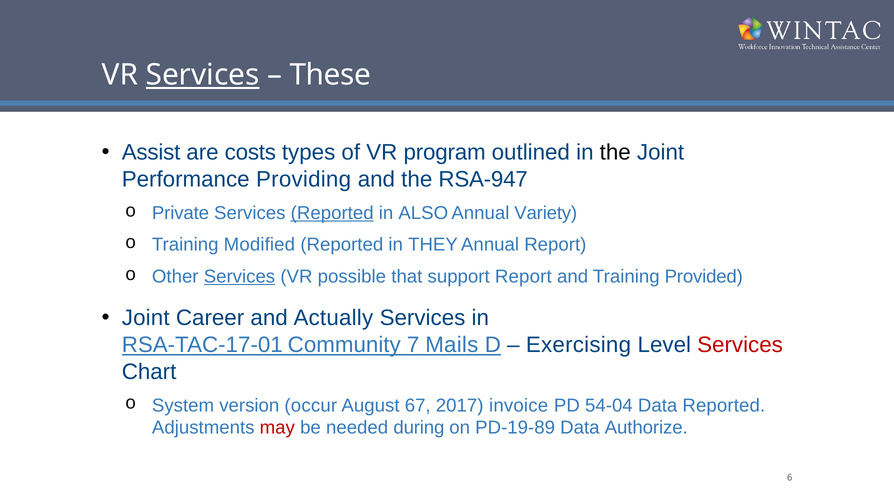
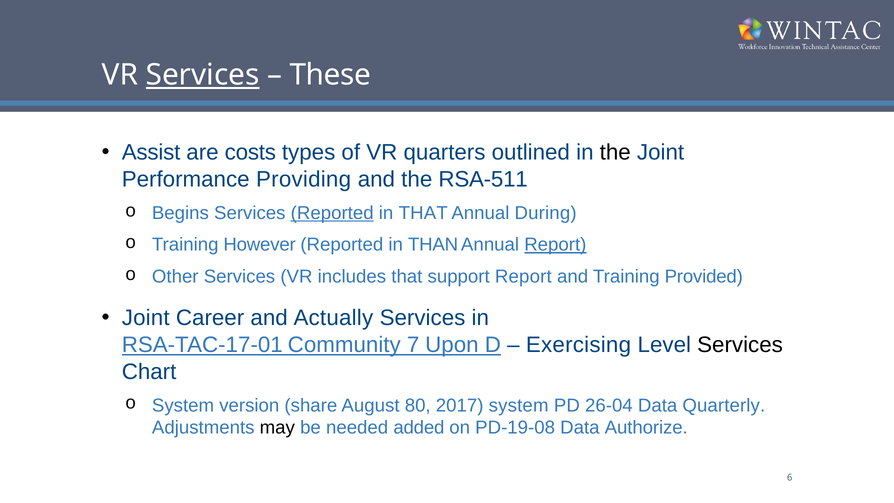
program: program -> quarters
RSA-947: RSA-947 -> RSA-511
Private: Private -> Begins
in ALSO: ALSO -> THAT
Variety: Variety -> During
Modified: Modified -> However
THEY: THEY -> THAN
Report at (555, 245) underline: none -> present
Services at (239, 276) underline: present -> none
possible: possible -> includes
Mails: Mails -> Upon
Services at (740, 345) colour: red -> black
occur: occur -> share
67: 67 -> 80
2017 invoice: invoice -> system
54-04: 54-04 -> 26-04
Data Reported: Reported -> Quarterly
may colour: red -> black
during: during -> added
PD-19-89: PD-19-89 -> PD-19-08
